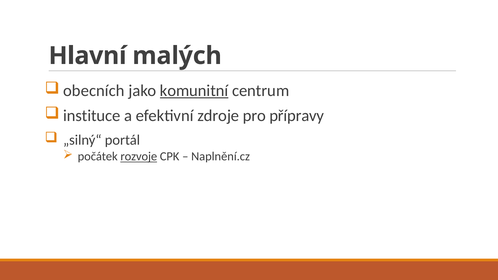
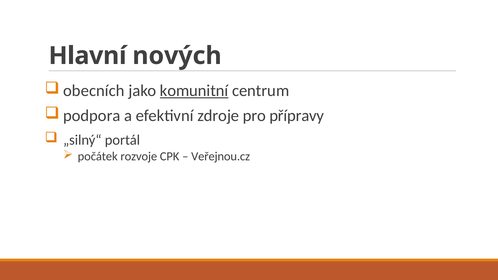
malých: malých -> nových
instituce: instituce -> podpora
rozvoje underline: present -> none
Naplnění.cz: Naplnění.cz -> Veřejnou.cz
